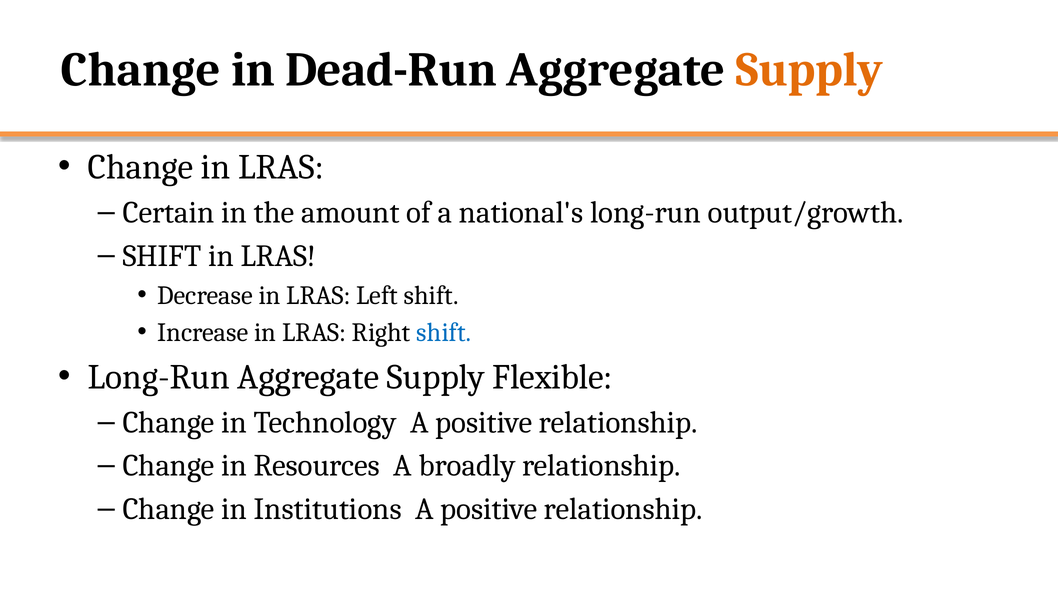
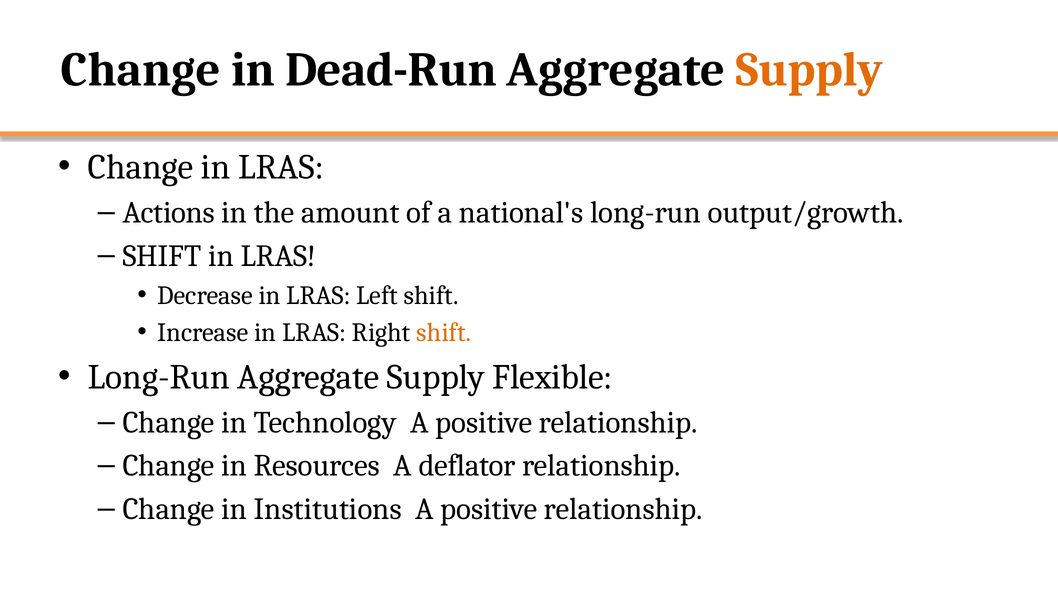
Certain: Certain -> Actions
shift at (444, 332) colour: blue -> orange
broadly: broadly -> deflator
